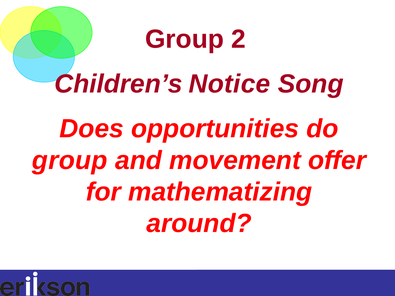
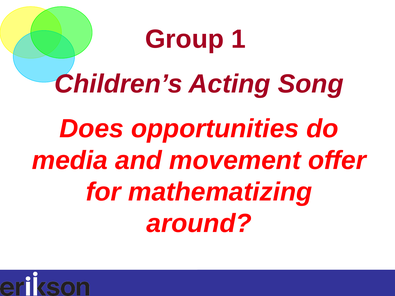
2: 2 -> 1
Notice: Notice -> Acting
group at (70, 160): group -> media
